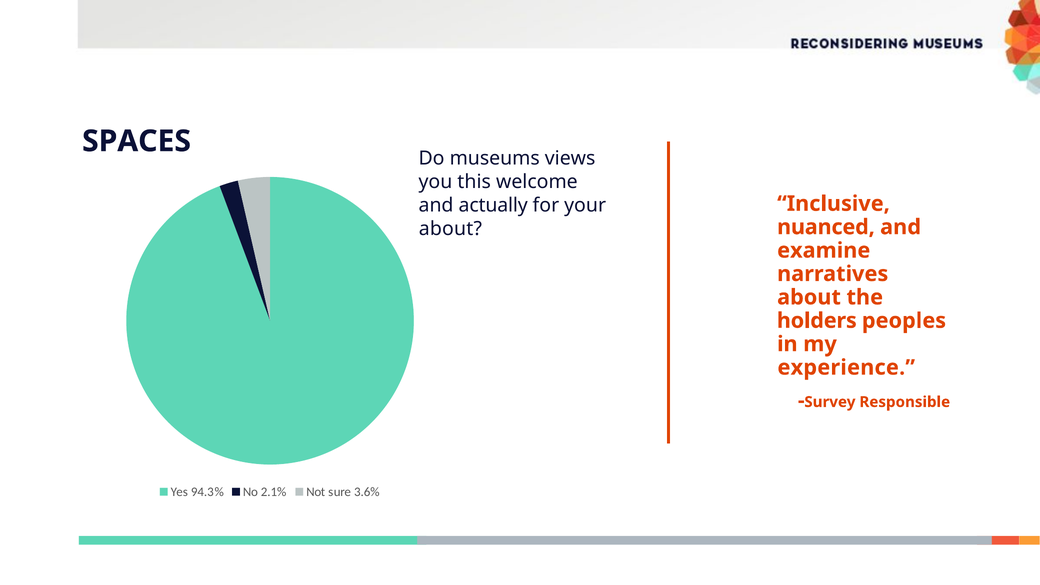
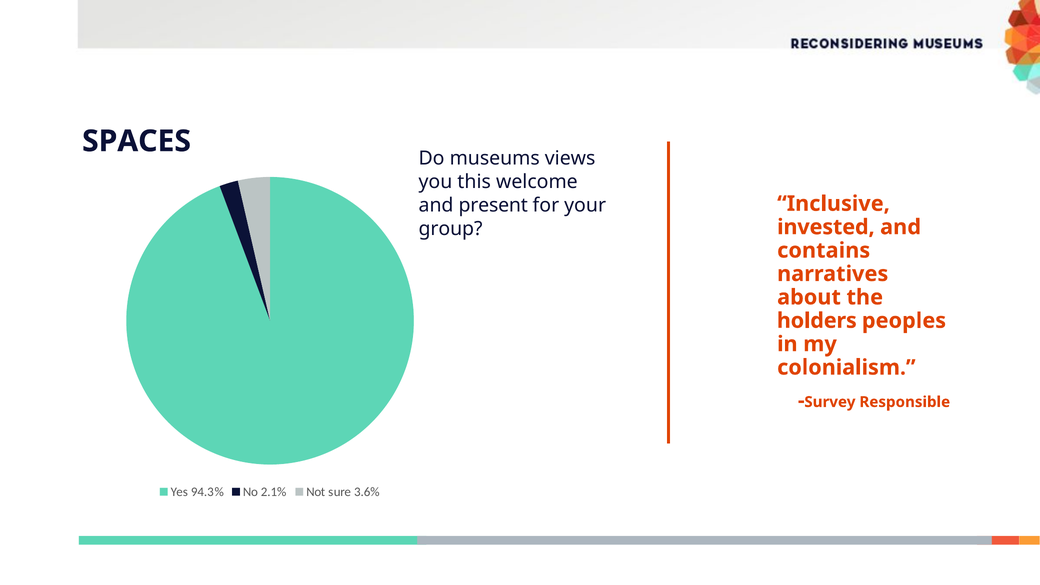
actually: actually -> present
about at (450, 229): about -> group
nuanced: nuanced -> invested
examine: examine -> contains
experience: experience -> colonialism
